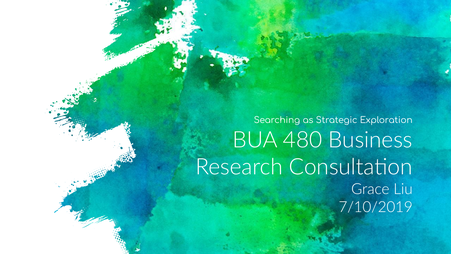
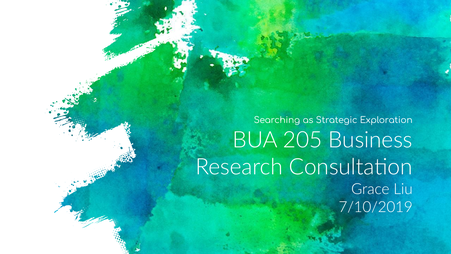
480: 480 -> 205
